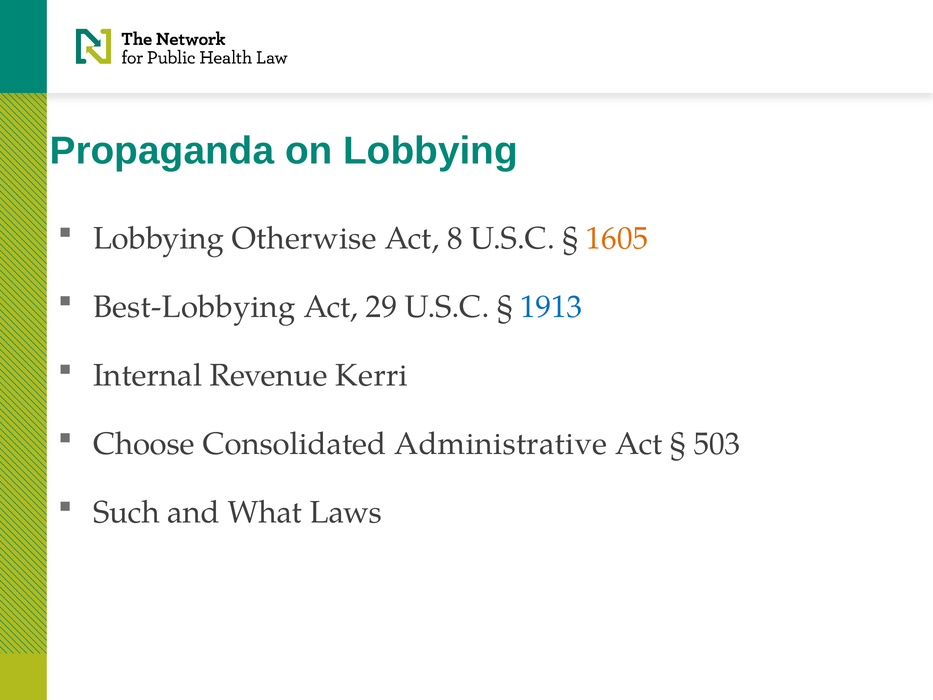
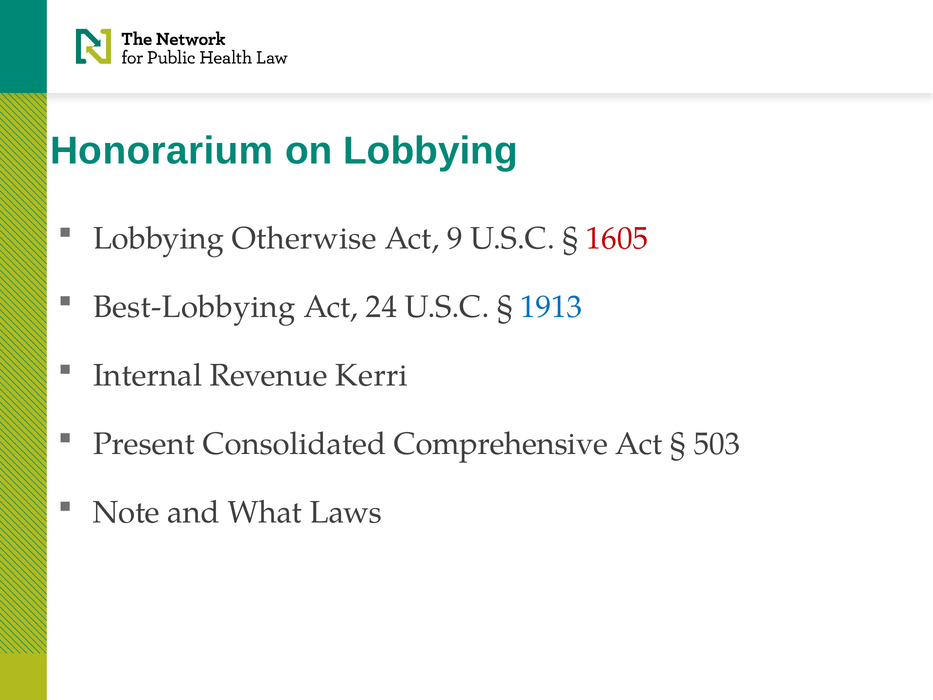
Propaganda: Propaganda -> Honorarium
8: 8 -> 9
1605 colour: orange -> red
29: 29 -> 24
Choose: Choose -> Present
Administrative: Administrative -> Comprehensive
Such: Such -> Note
